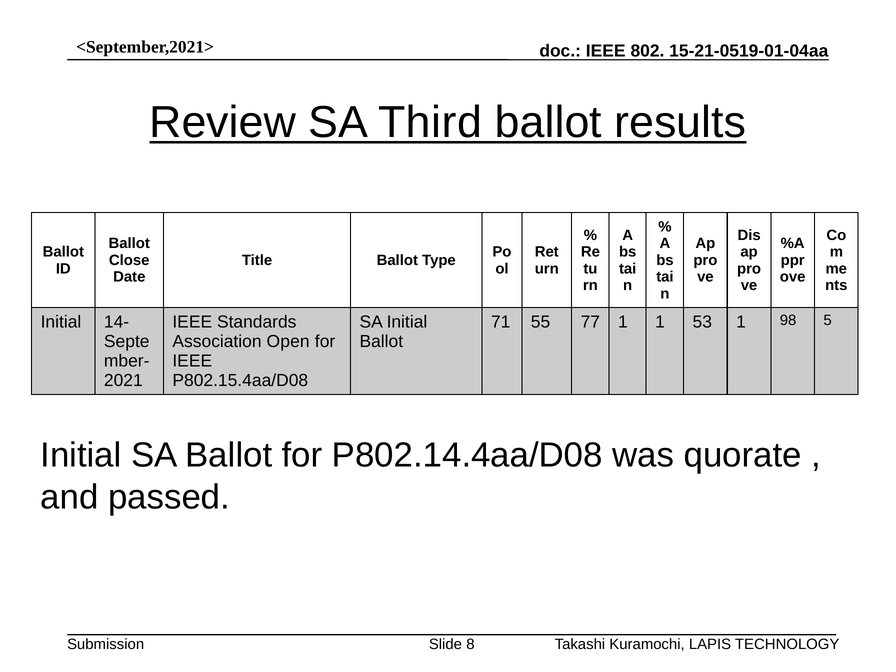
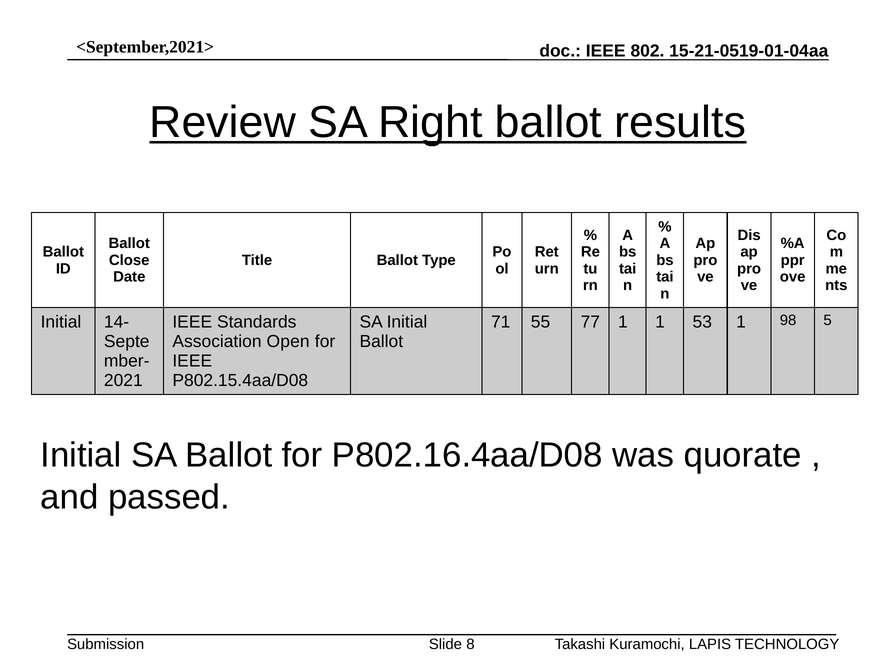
Third: Third -> Right
P802.14.4aa/D08: P802.14.4aa/D08 -> P802.16.4aa/D08
